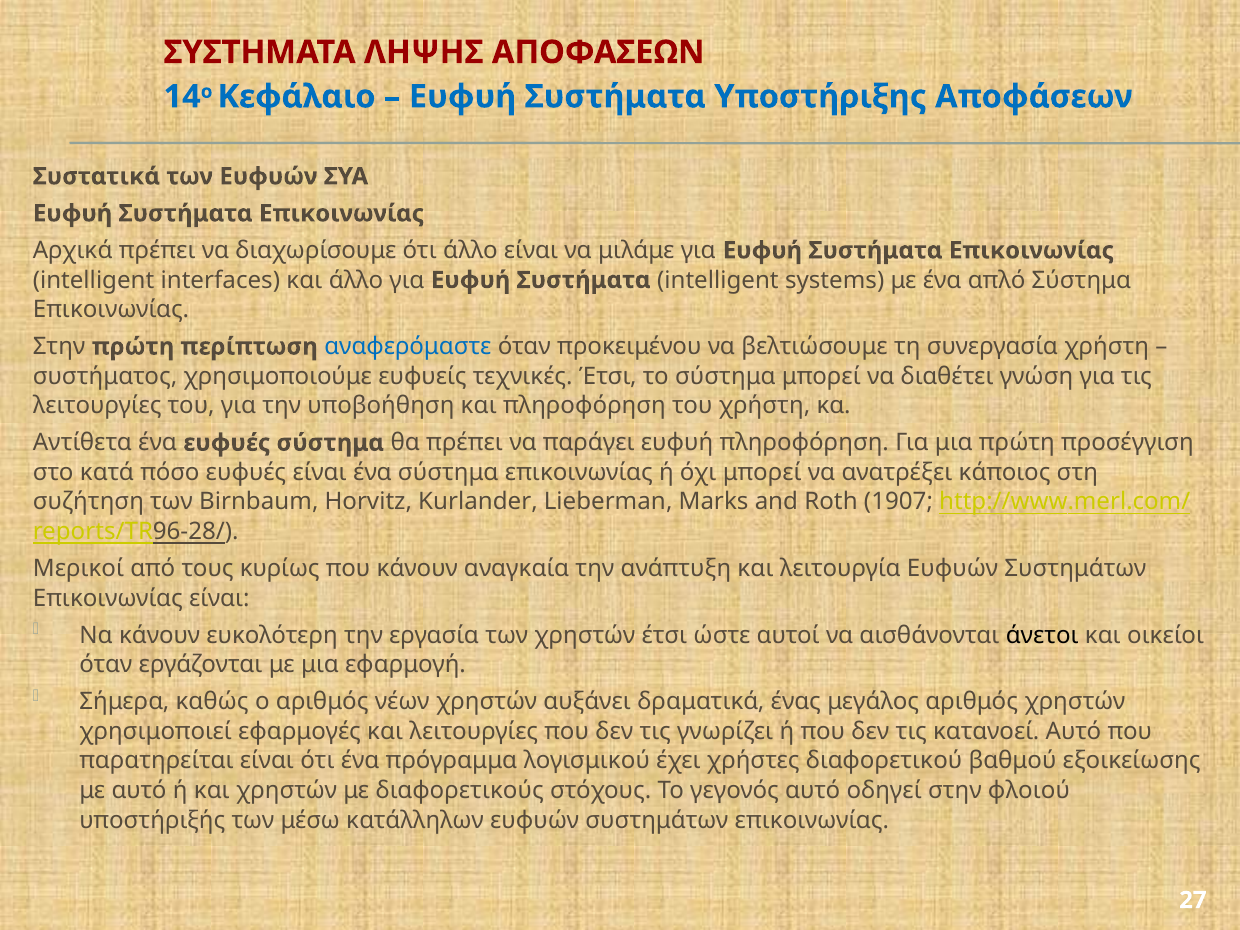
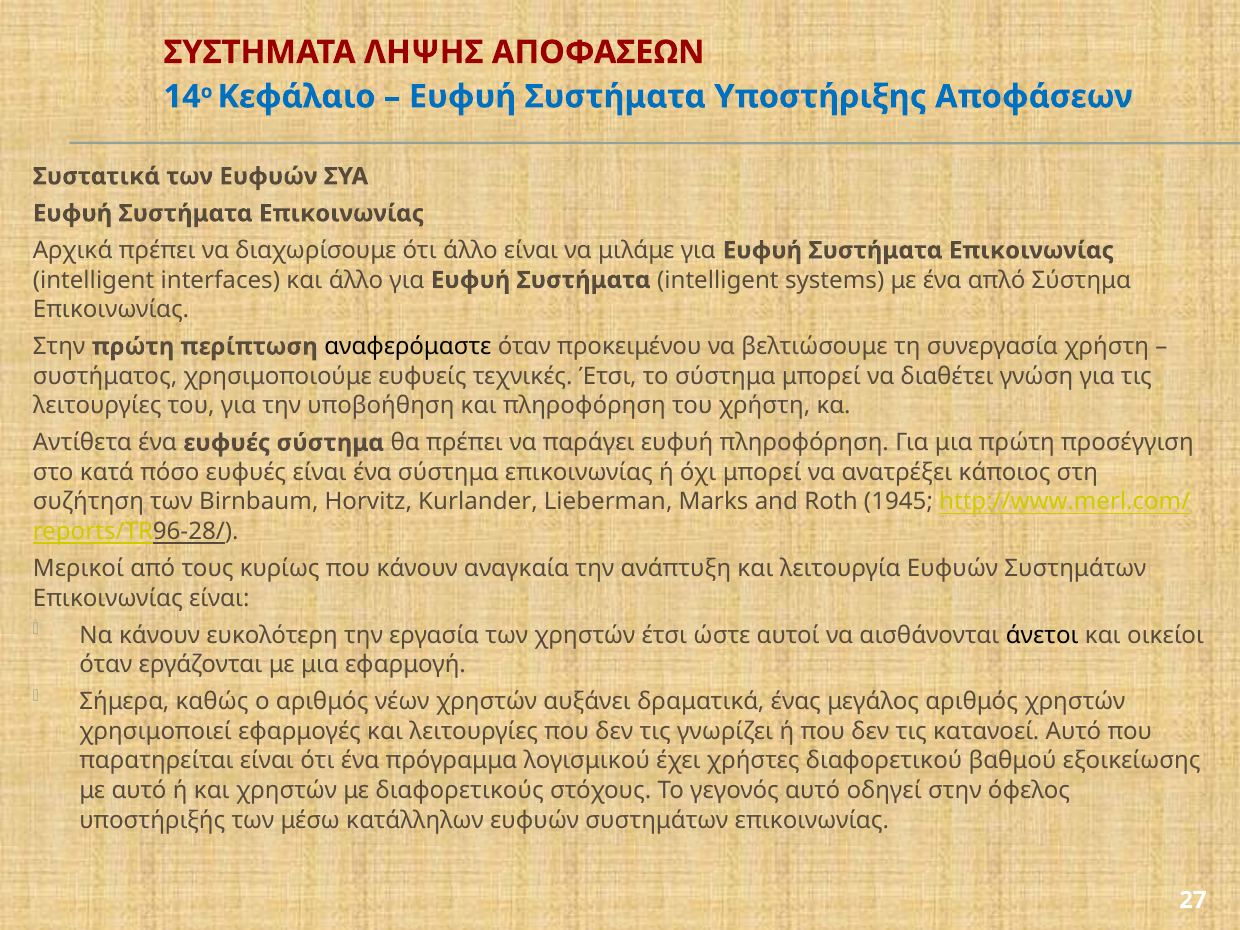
αναφερόμαστε colour: blue -> black
1907: 1907 -> 1945
φλοιού: φλοιού -> όφελος
